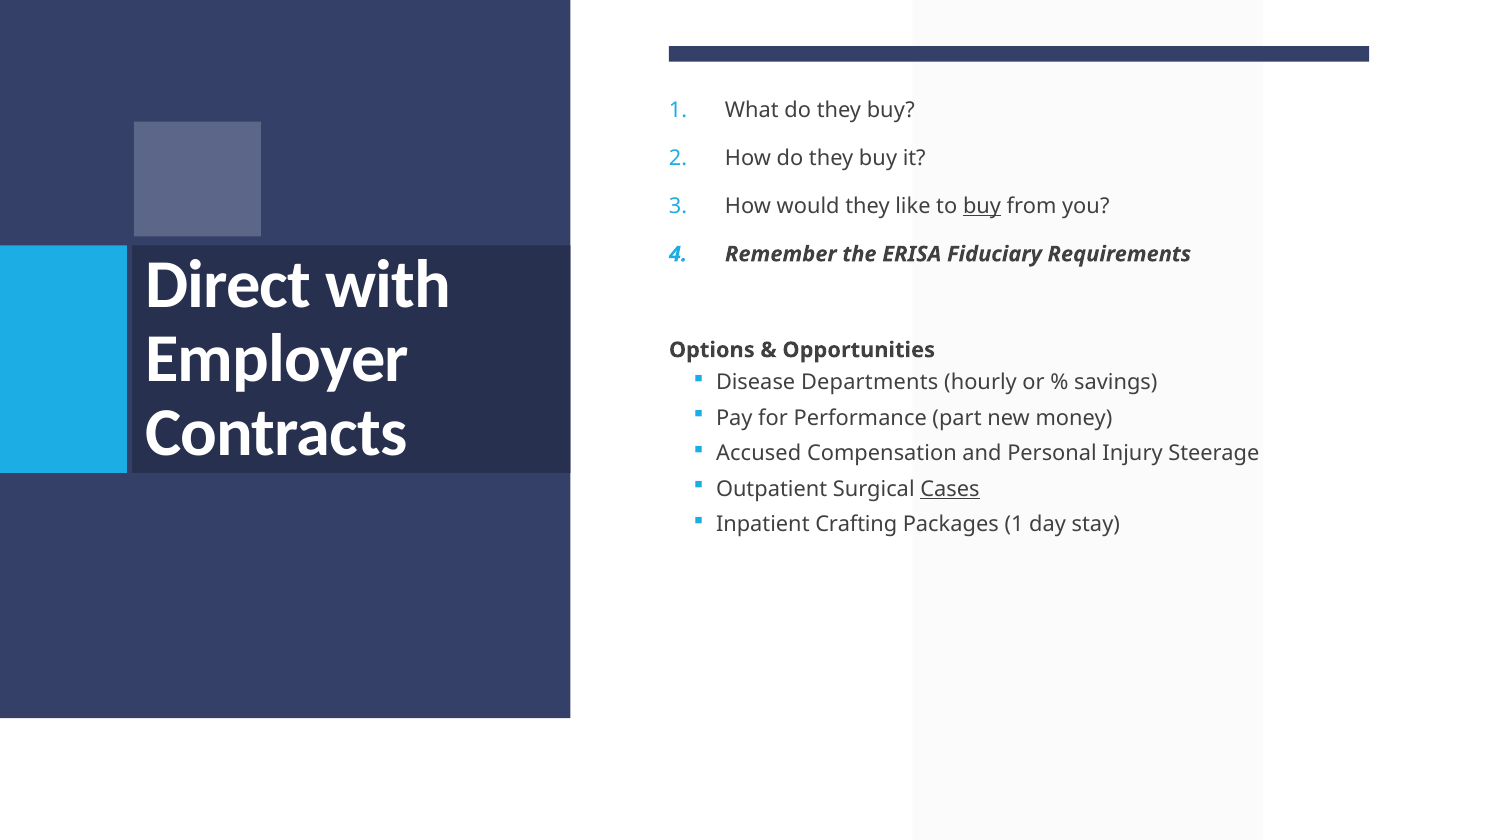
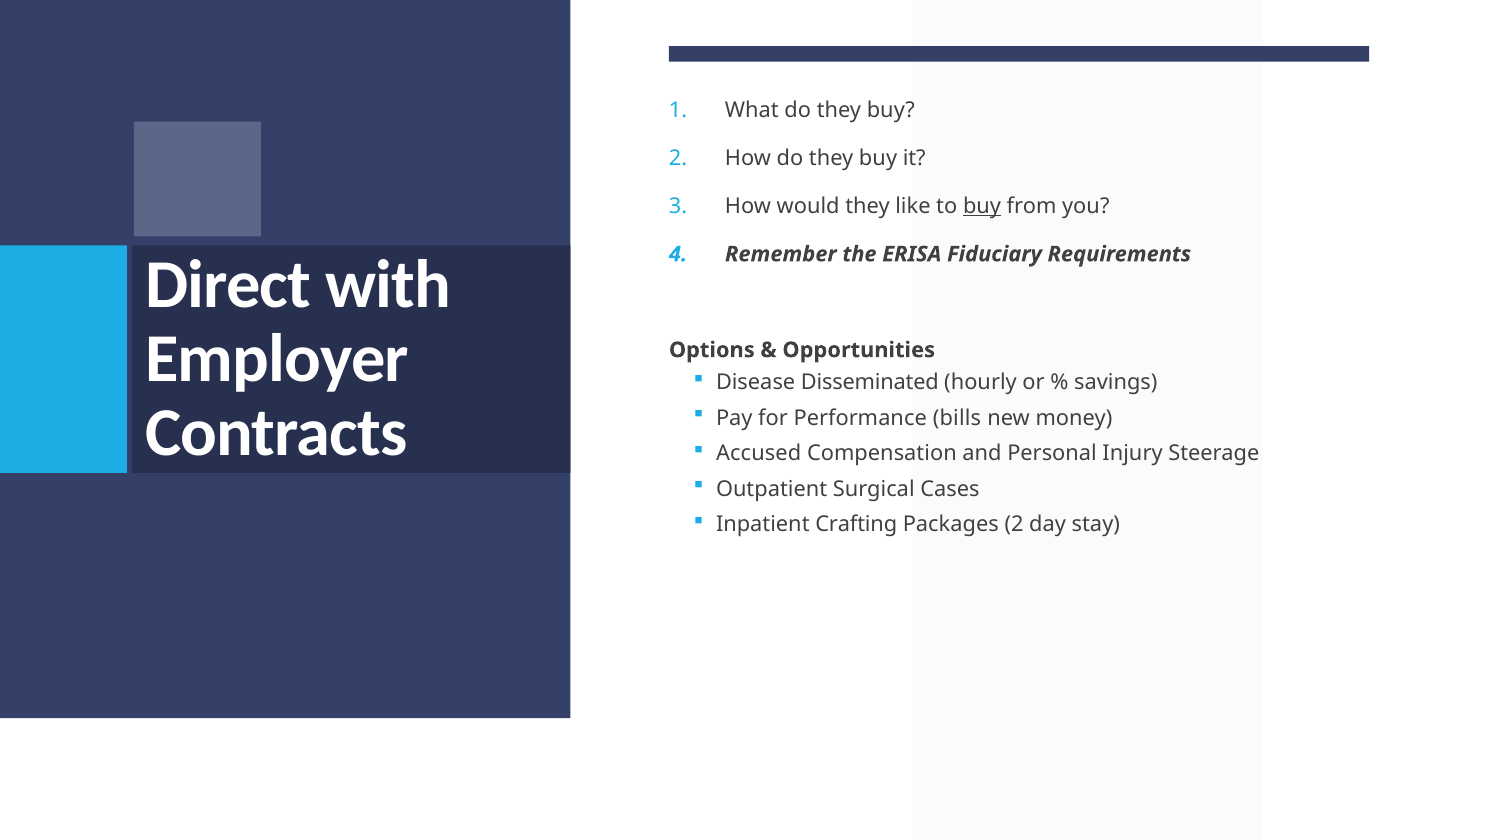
Departments: Departments -> Disseminated
part: part -> bills
Cases underline: present -> none
Packages 1: 1 -> 2
